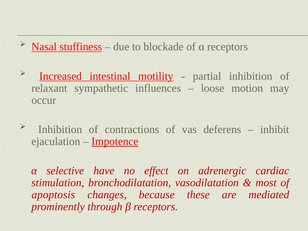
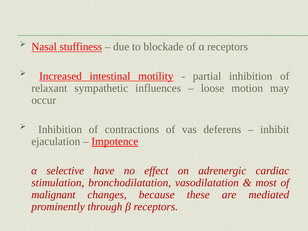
apoptosis: apoptosis -> malignant
